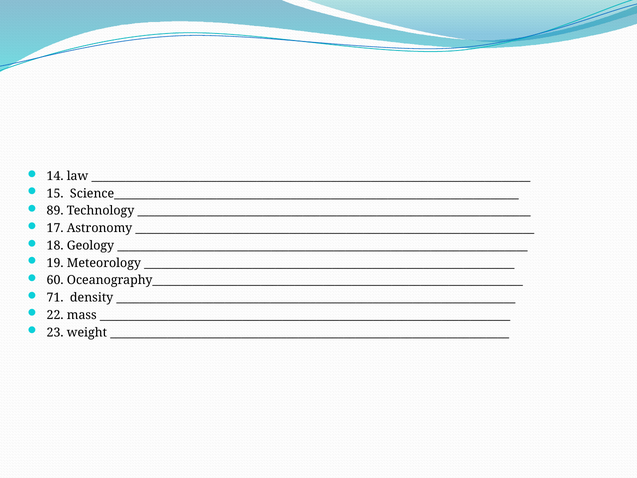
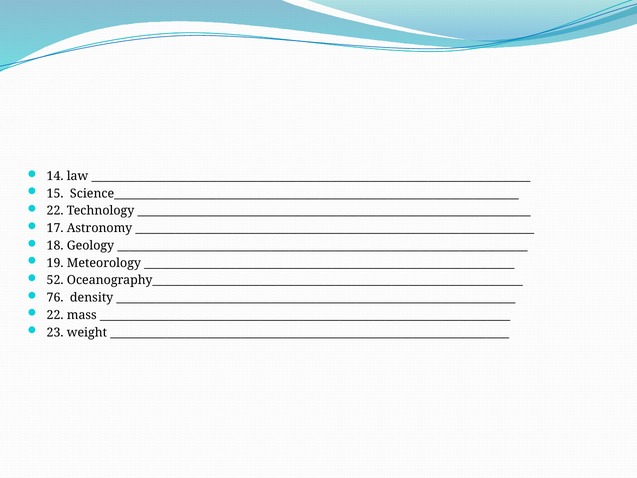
89 at (55, 211): 89 -> 22
60: 60 -> 52
71: 71 -> 76
